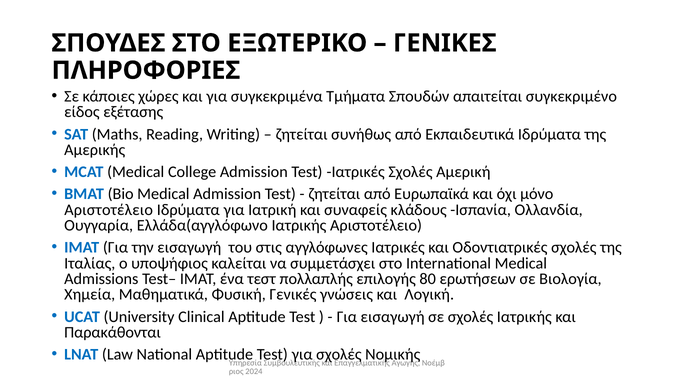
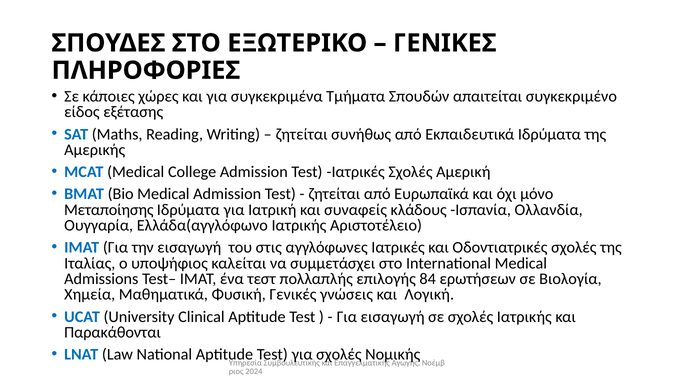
Αριστοτέλειο at (109, 210): Αριστοτέλειο -> Μεταποίησης
80: 80 -> 84
